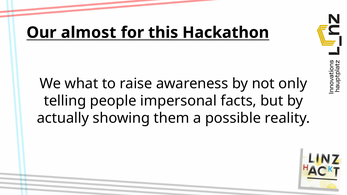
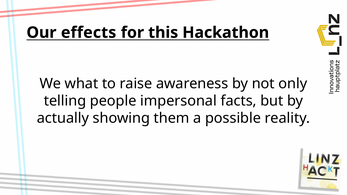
almost: almost -> effects
